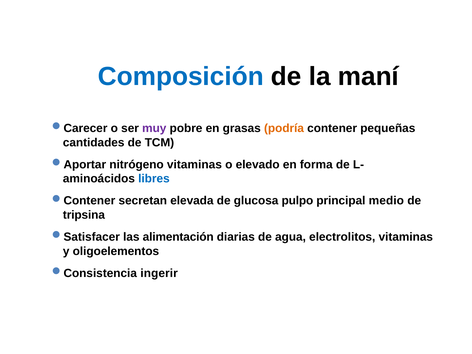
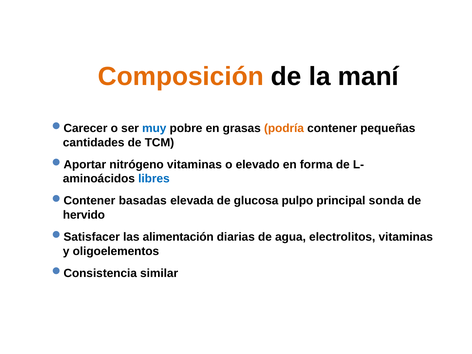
Composición colour: blue -> orange
muy colour: purple -> blue
secretan: secretan -> basadas
medio: medio -> sonda
tripsina: tripsina -> hervido
ingerir: ingerir -> similar
